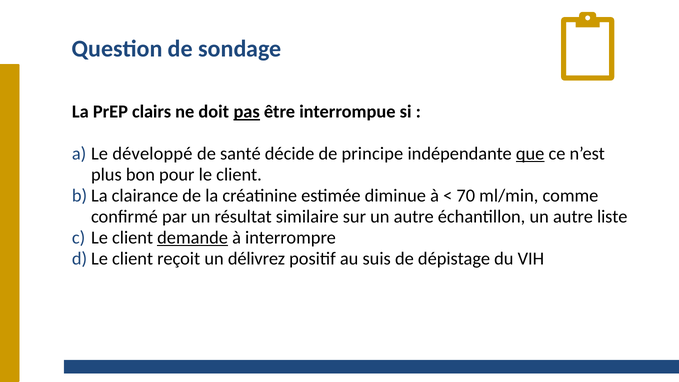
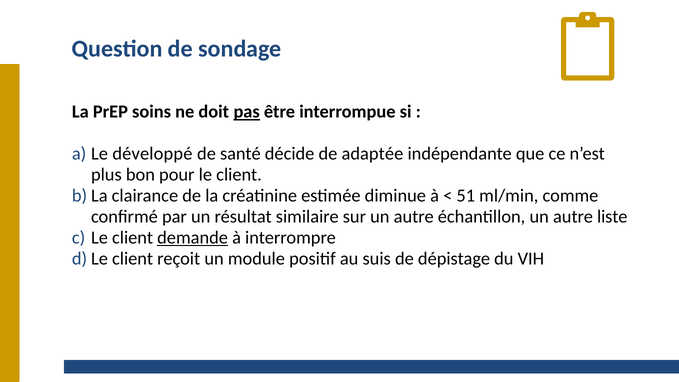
clairs: clairs -> soins
principe: principe -> adaptée
que underline: present -> none
70: 70 -> 51
délivrez: délivrez -> module
